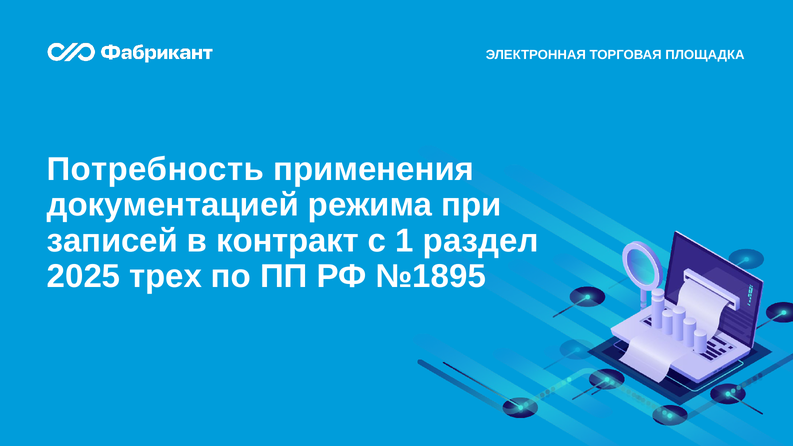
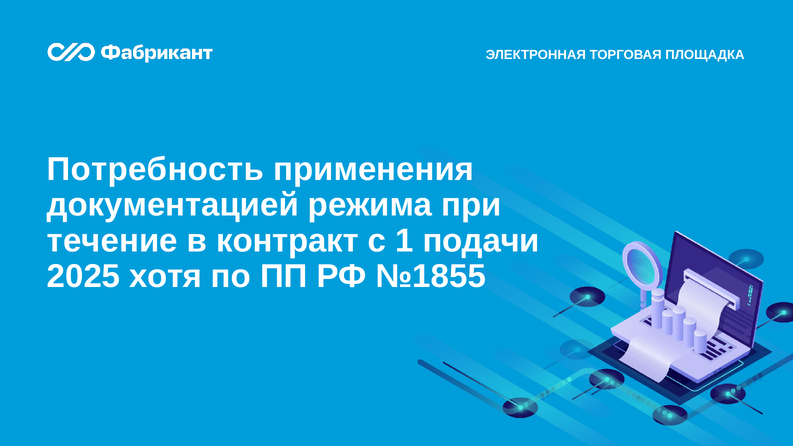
записей: записей -> течение
раздел: раздел -> подачи
трех: трех -> хотя
№1895: №1895 -> №1855
